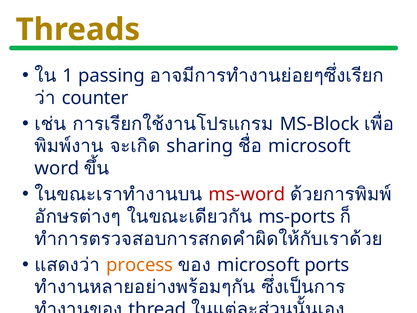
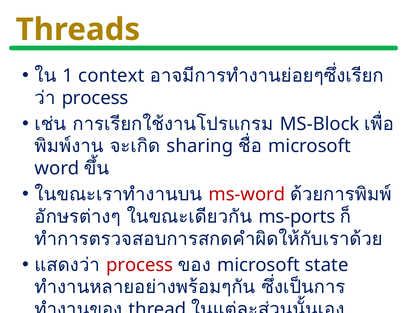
passing: passing -> context
counter at (95, 98): counter -> process
process at (140, 265) colour: orange -> red
ports: ports -> state
